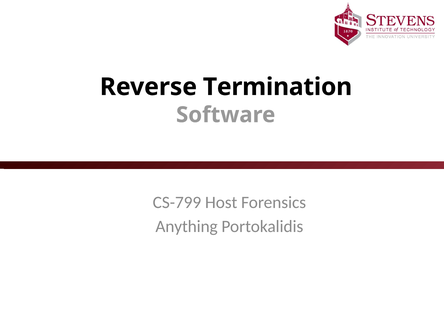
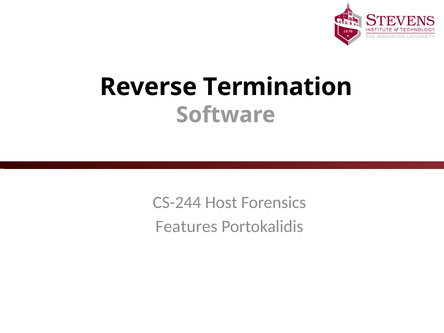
CS-799: CS-799 -> CS-244
Anything: Anything -> Features
